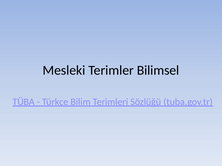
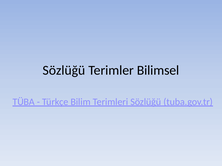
Mesleki at (64, 71): Mesleki -> Sözlüğü
